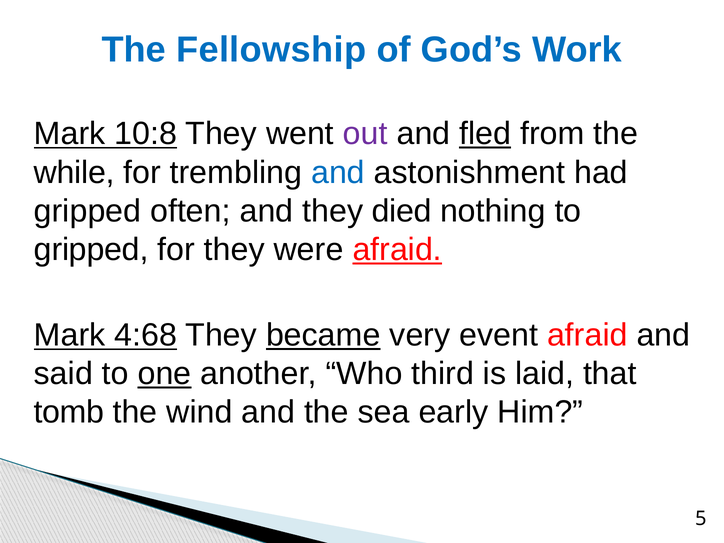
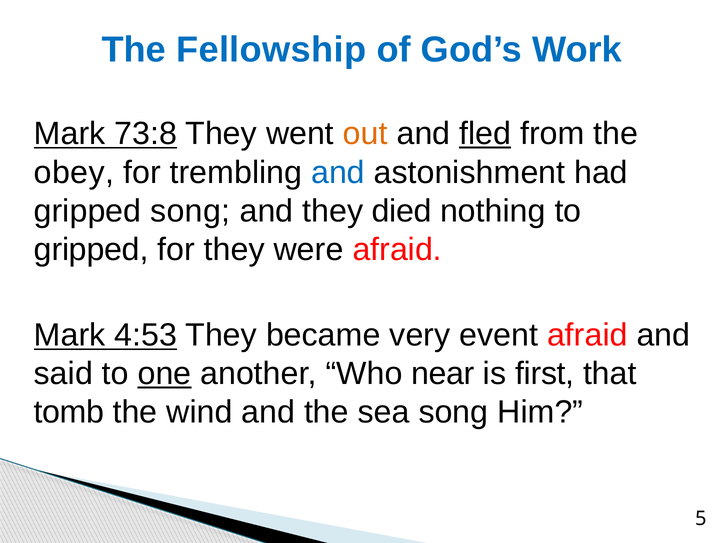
10:8: 10:8 -> 73:8
out colour: purple -> orange
while: while -> obey
gripped often: often -> song
afraid at (397, 250) underline: present -> none
4:68: 4:68 -> 4:53
became underline: present -> none
third: third -> near
laid: laid -> first
sea early: early -> song
